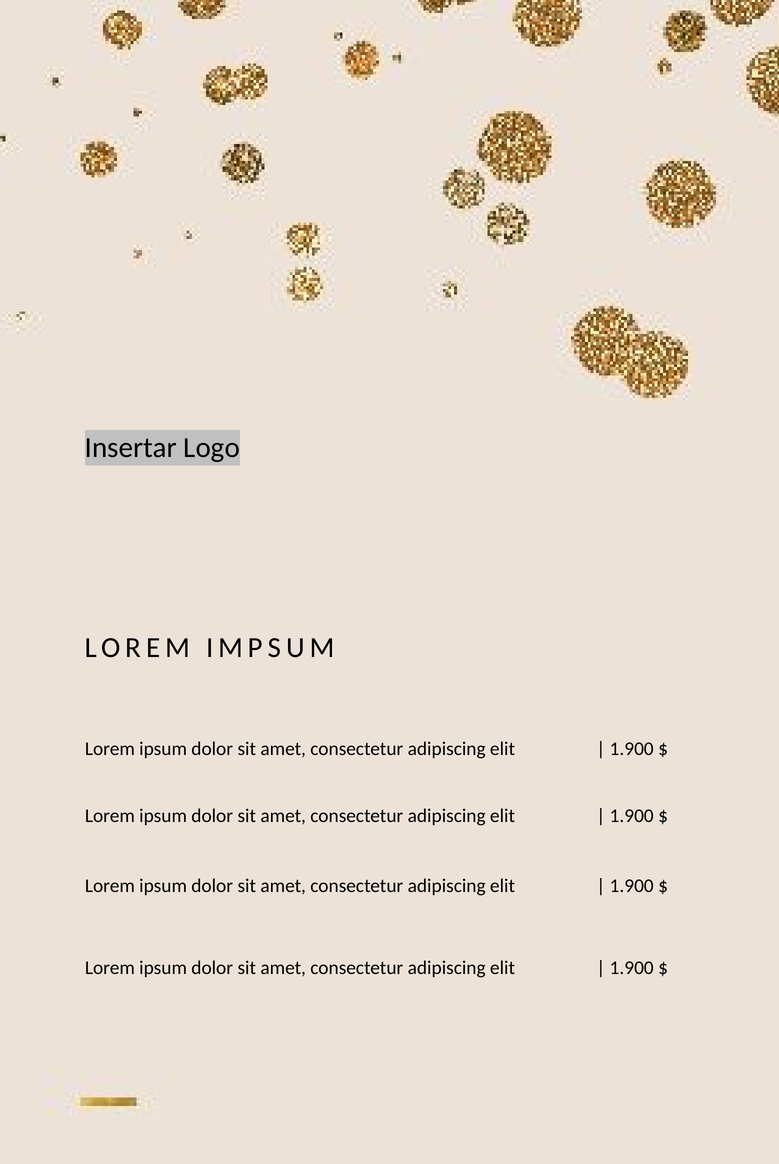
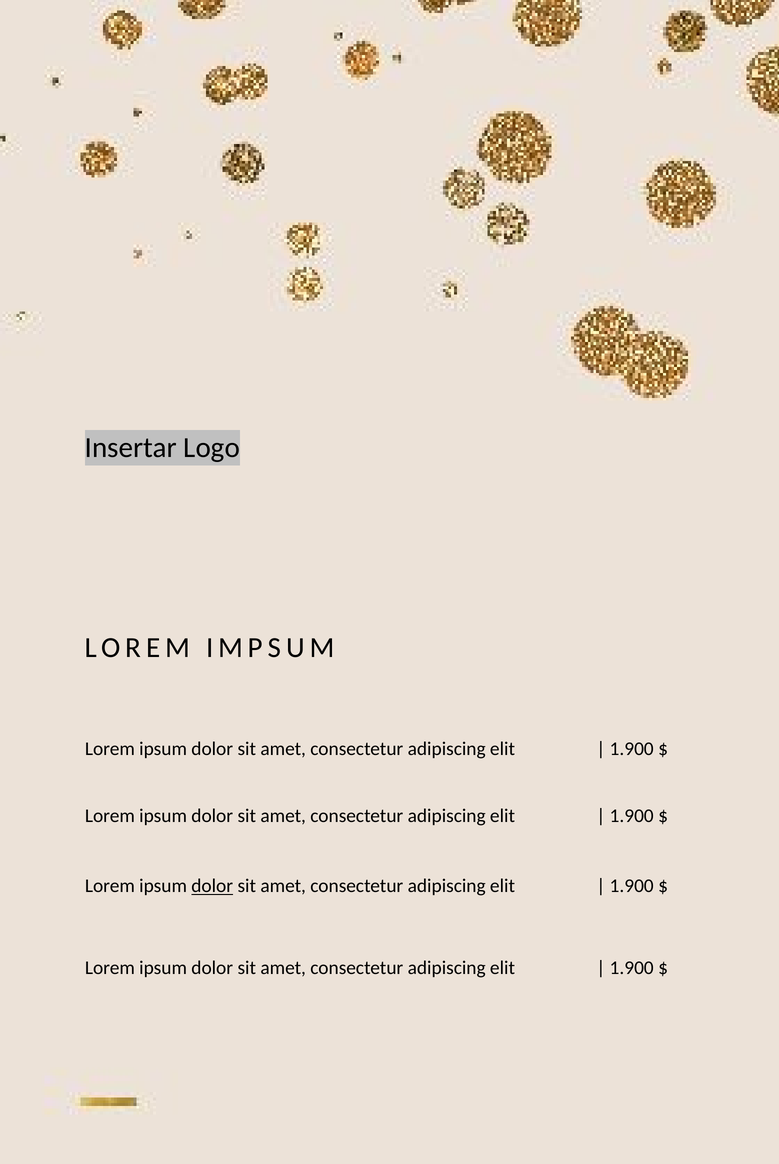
dolor at (212, 886) underline: none -> present
